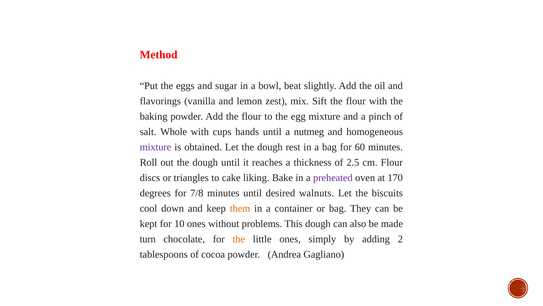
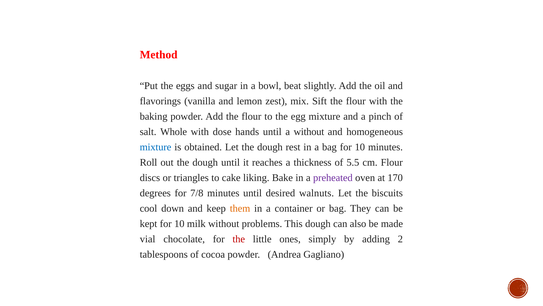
cups: cups -> dose
a nutmeg: nutmeg -> without
mixture at (156, 147) colour: purple -> blue
bag for 60: 60 -> 10
2.5: 2.5 -> 5.5
10 ones: ones -> milk
turn: turn -> vial
the at (239, 239) colour: orange -> red
